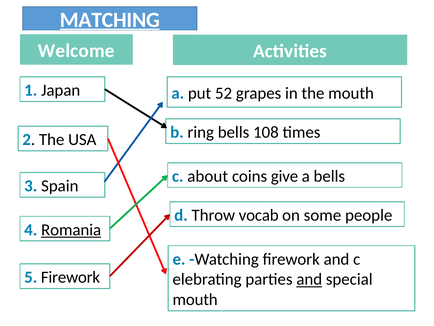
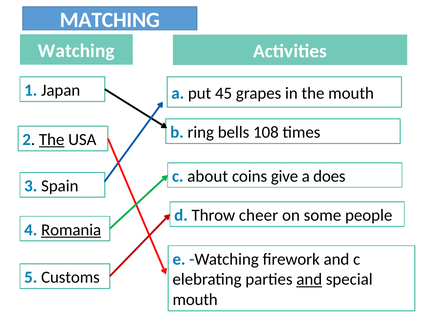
MATCHING underline: present -> none
Welcome at (76, 51): Welcome -> Watching
52: 52 -> 45
The at (52, 139) underline: none -> present
a bells: bells -> does
vocab: vocab -> cheer
5 Firework: Firework -> Customs
